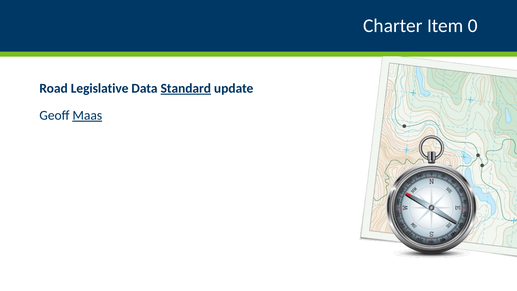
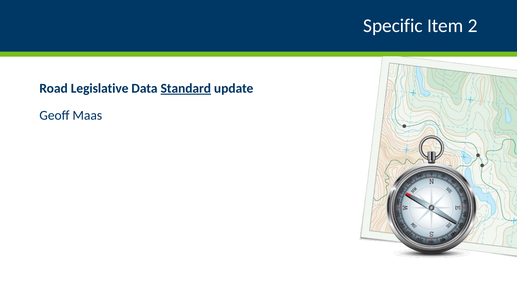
Charter: Charter -> Specific
0: 0 -> 2
Maas underline: present -> none
